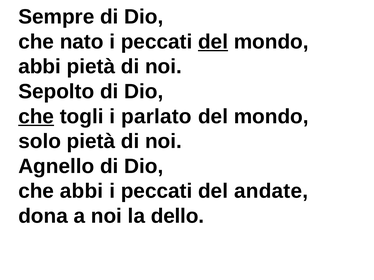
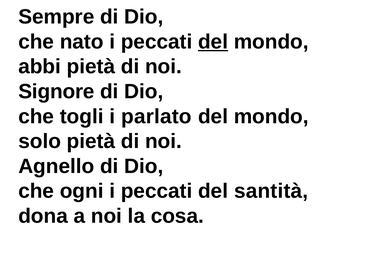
Sepolto: Sepolto -> Signore
che at (36, 117) underline: present -> none
che abbi: abbi -> ogni
andate: andate -> santità
dello: dello -> cosa
